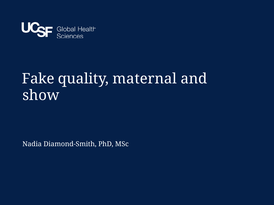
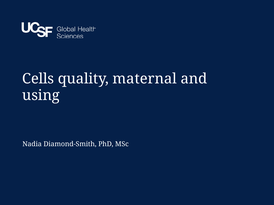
Fake: Fake -> Cells
show: show -> using
